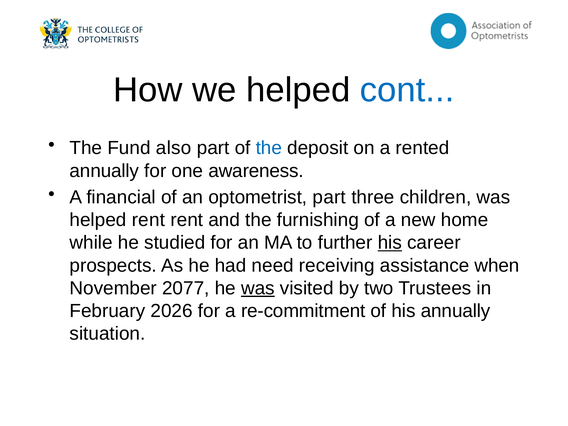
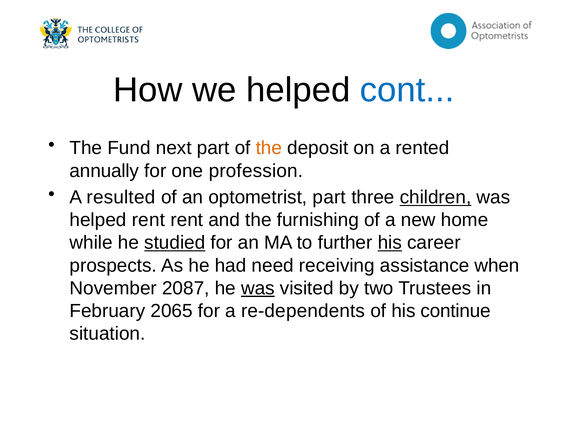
also: also -> next
the at (269, 148) colour: blue -> orange
awareness: awareness -> profession
financial: financial -> resulted
children underline: none -> present
studied underline: none -> present
2077: 2077 -> 2087
2026: 2026 -> 2065
re-commitment: re-commitment -> re-dependents
his annually: annually -> continue
